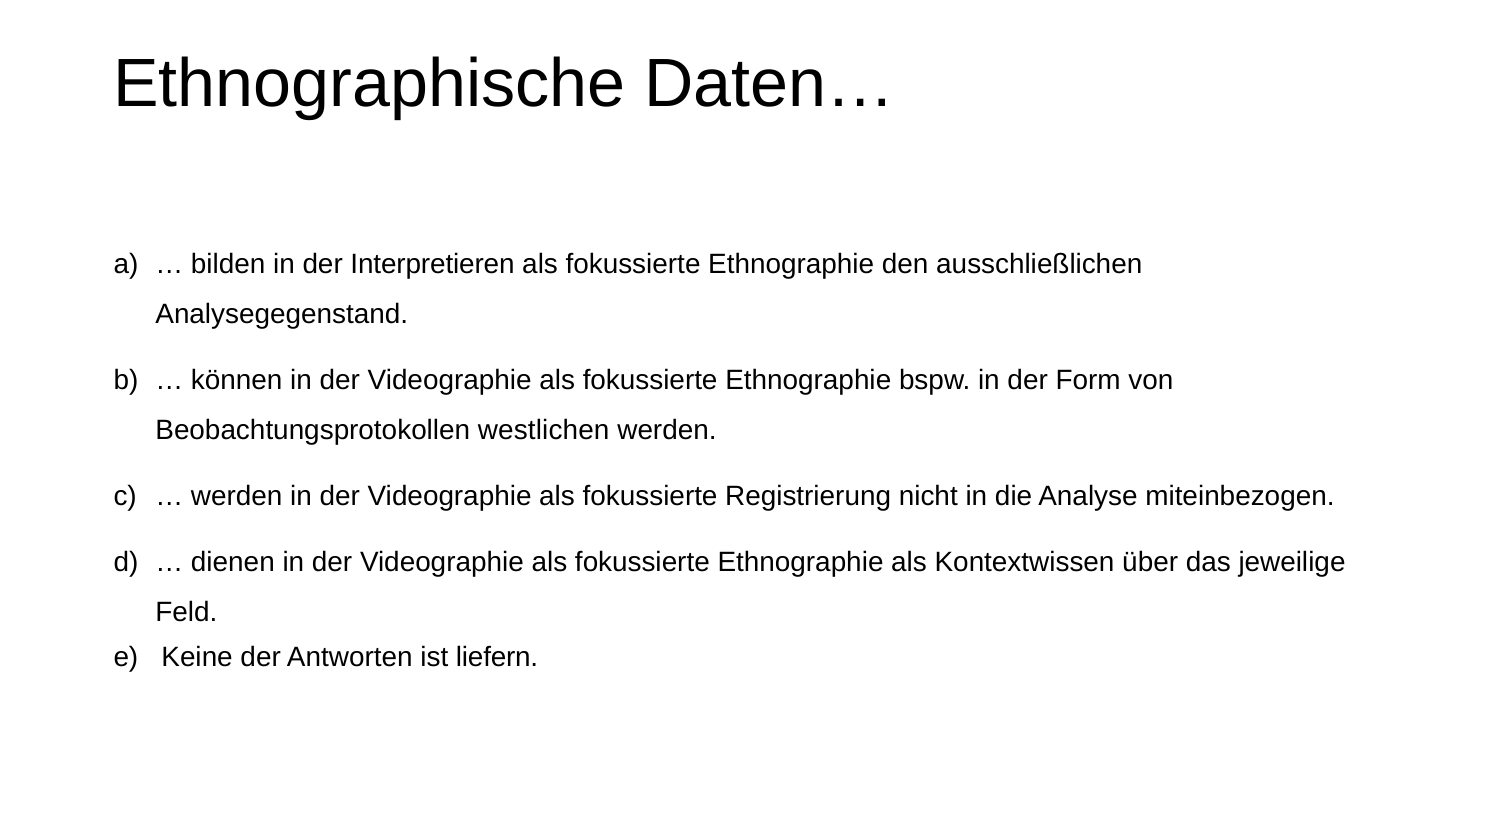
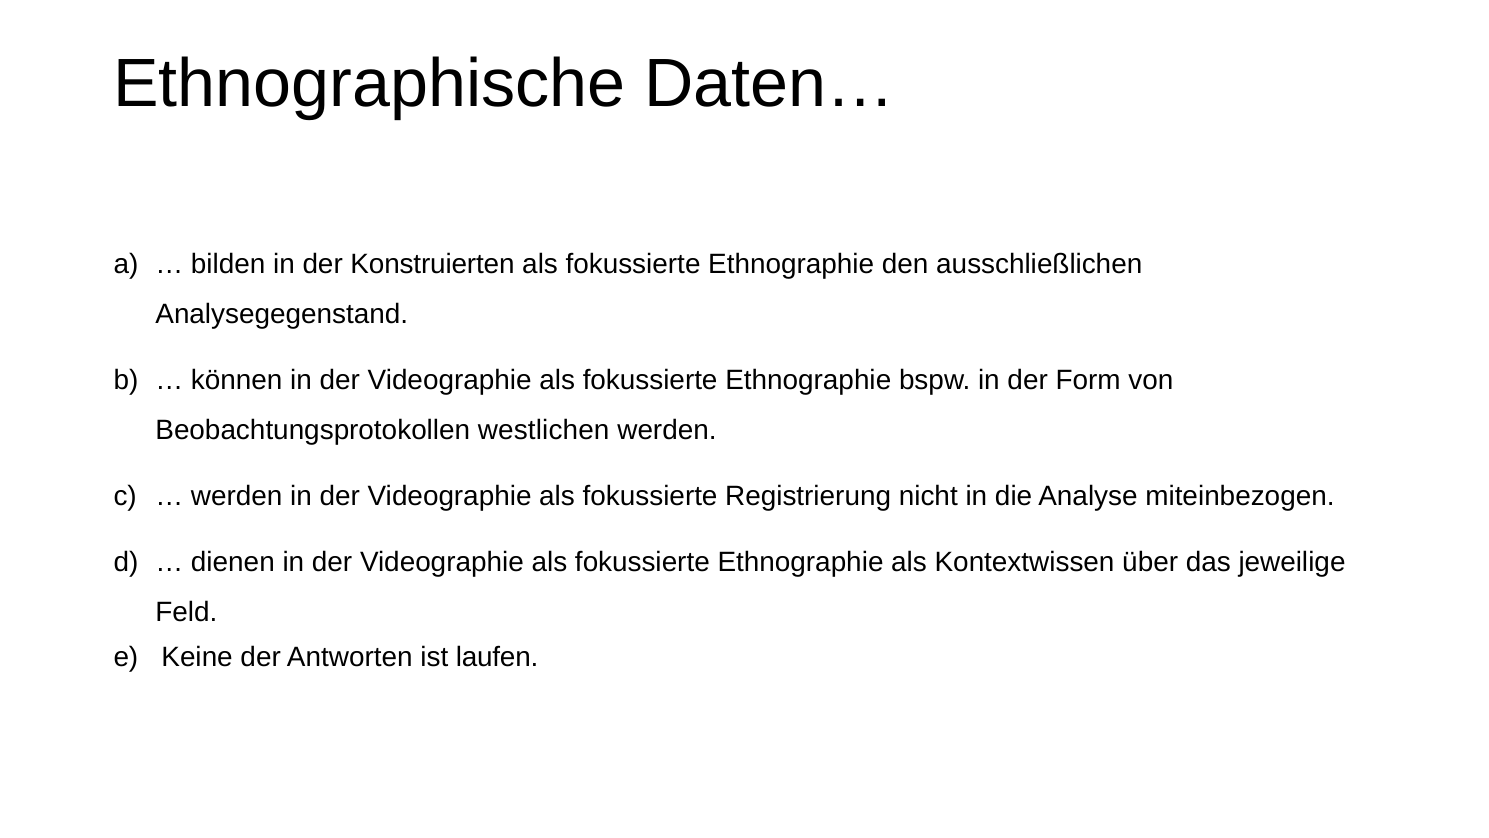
Interpretieren: Interpretieren -> Konstruierten
liefern: liefern -> laufen
